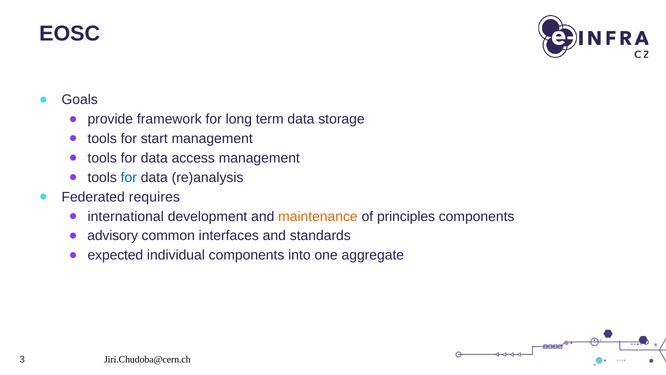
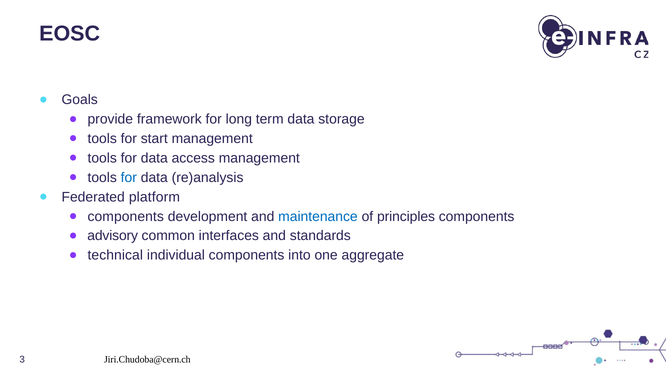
requires: requires -> platform
international at (126, 216): international -> components
maintenance colour: orange -> blue
expected: expected -> technical
